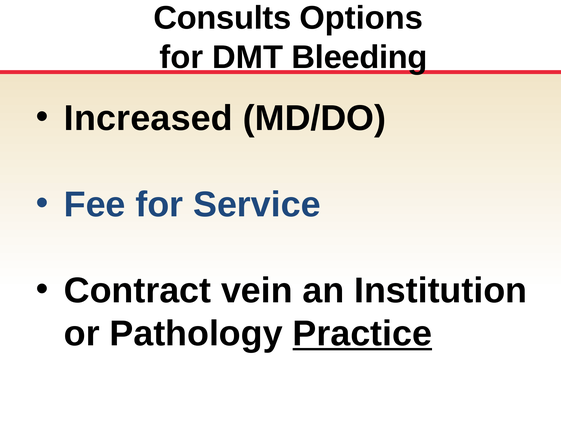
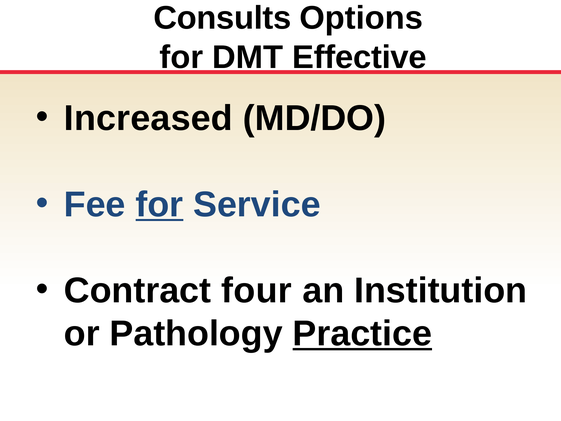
Bleeding: Bleeding -> Effective
for at (159, 204) underline: none -> present
vein: vein -> four
